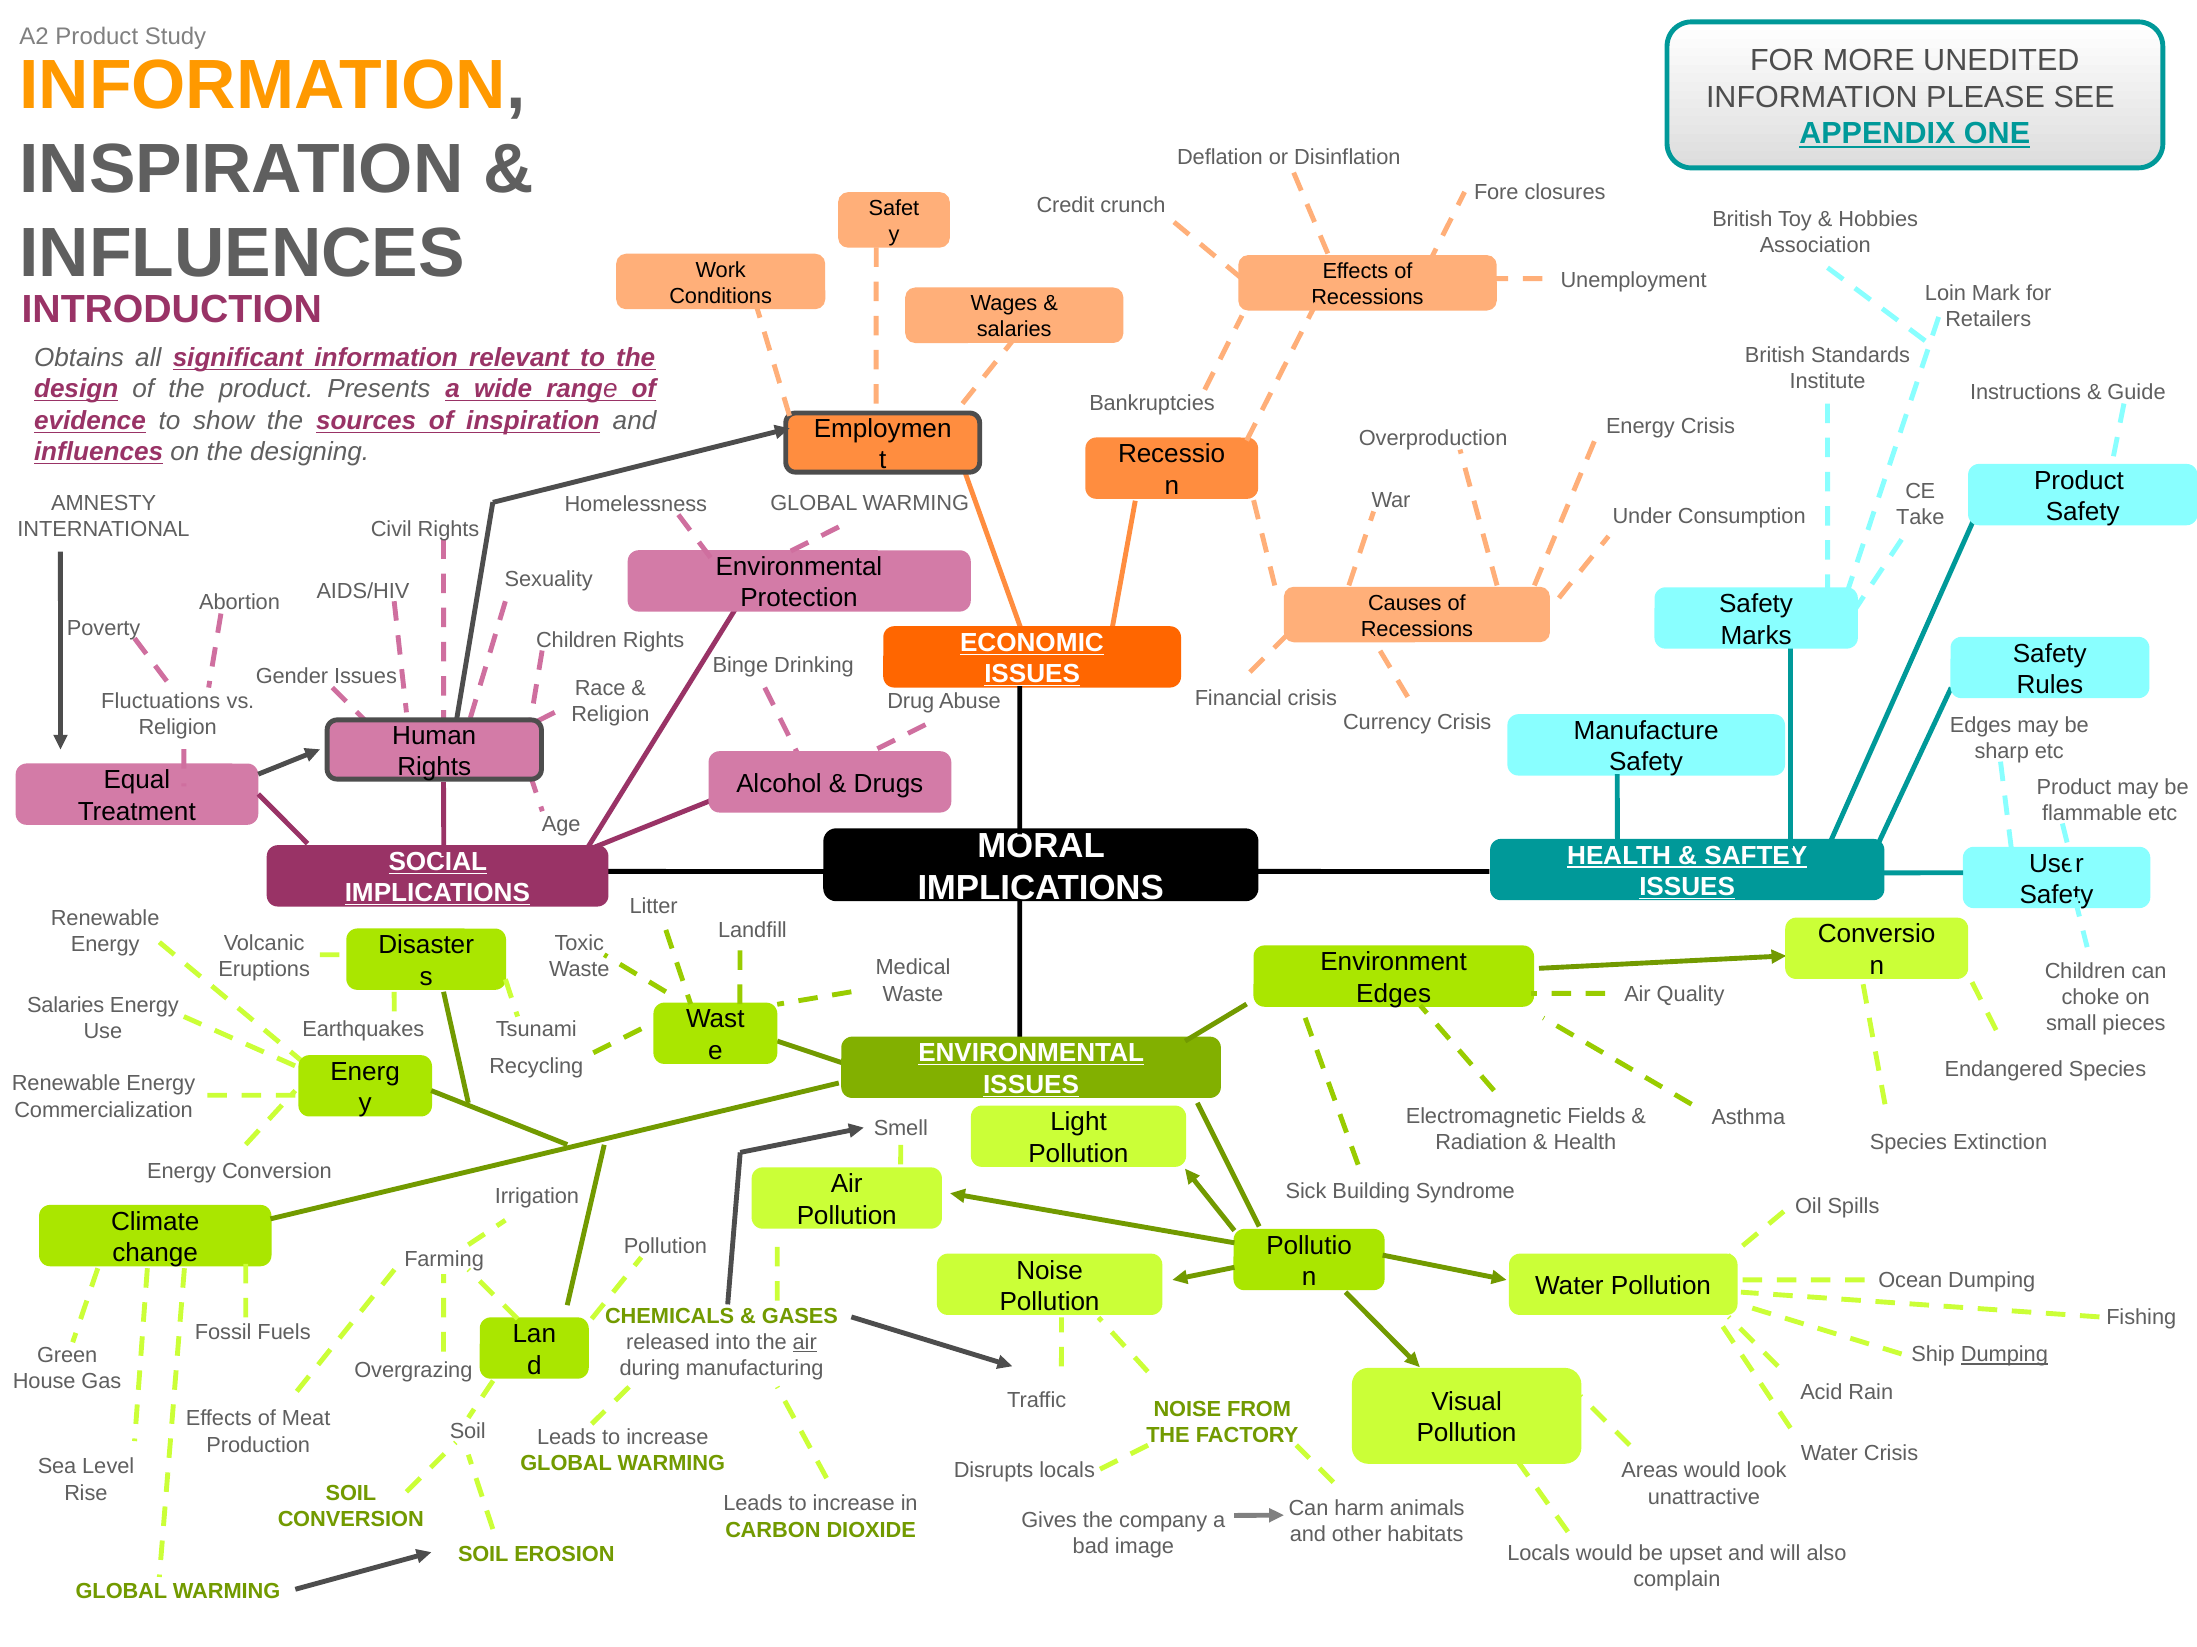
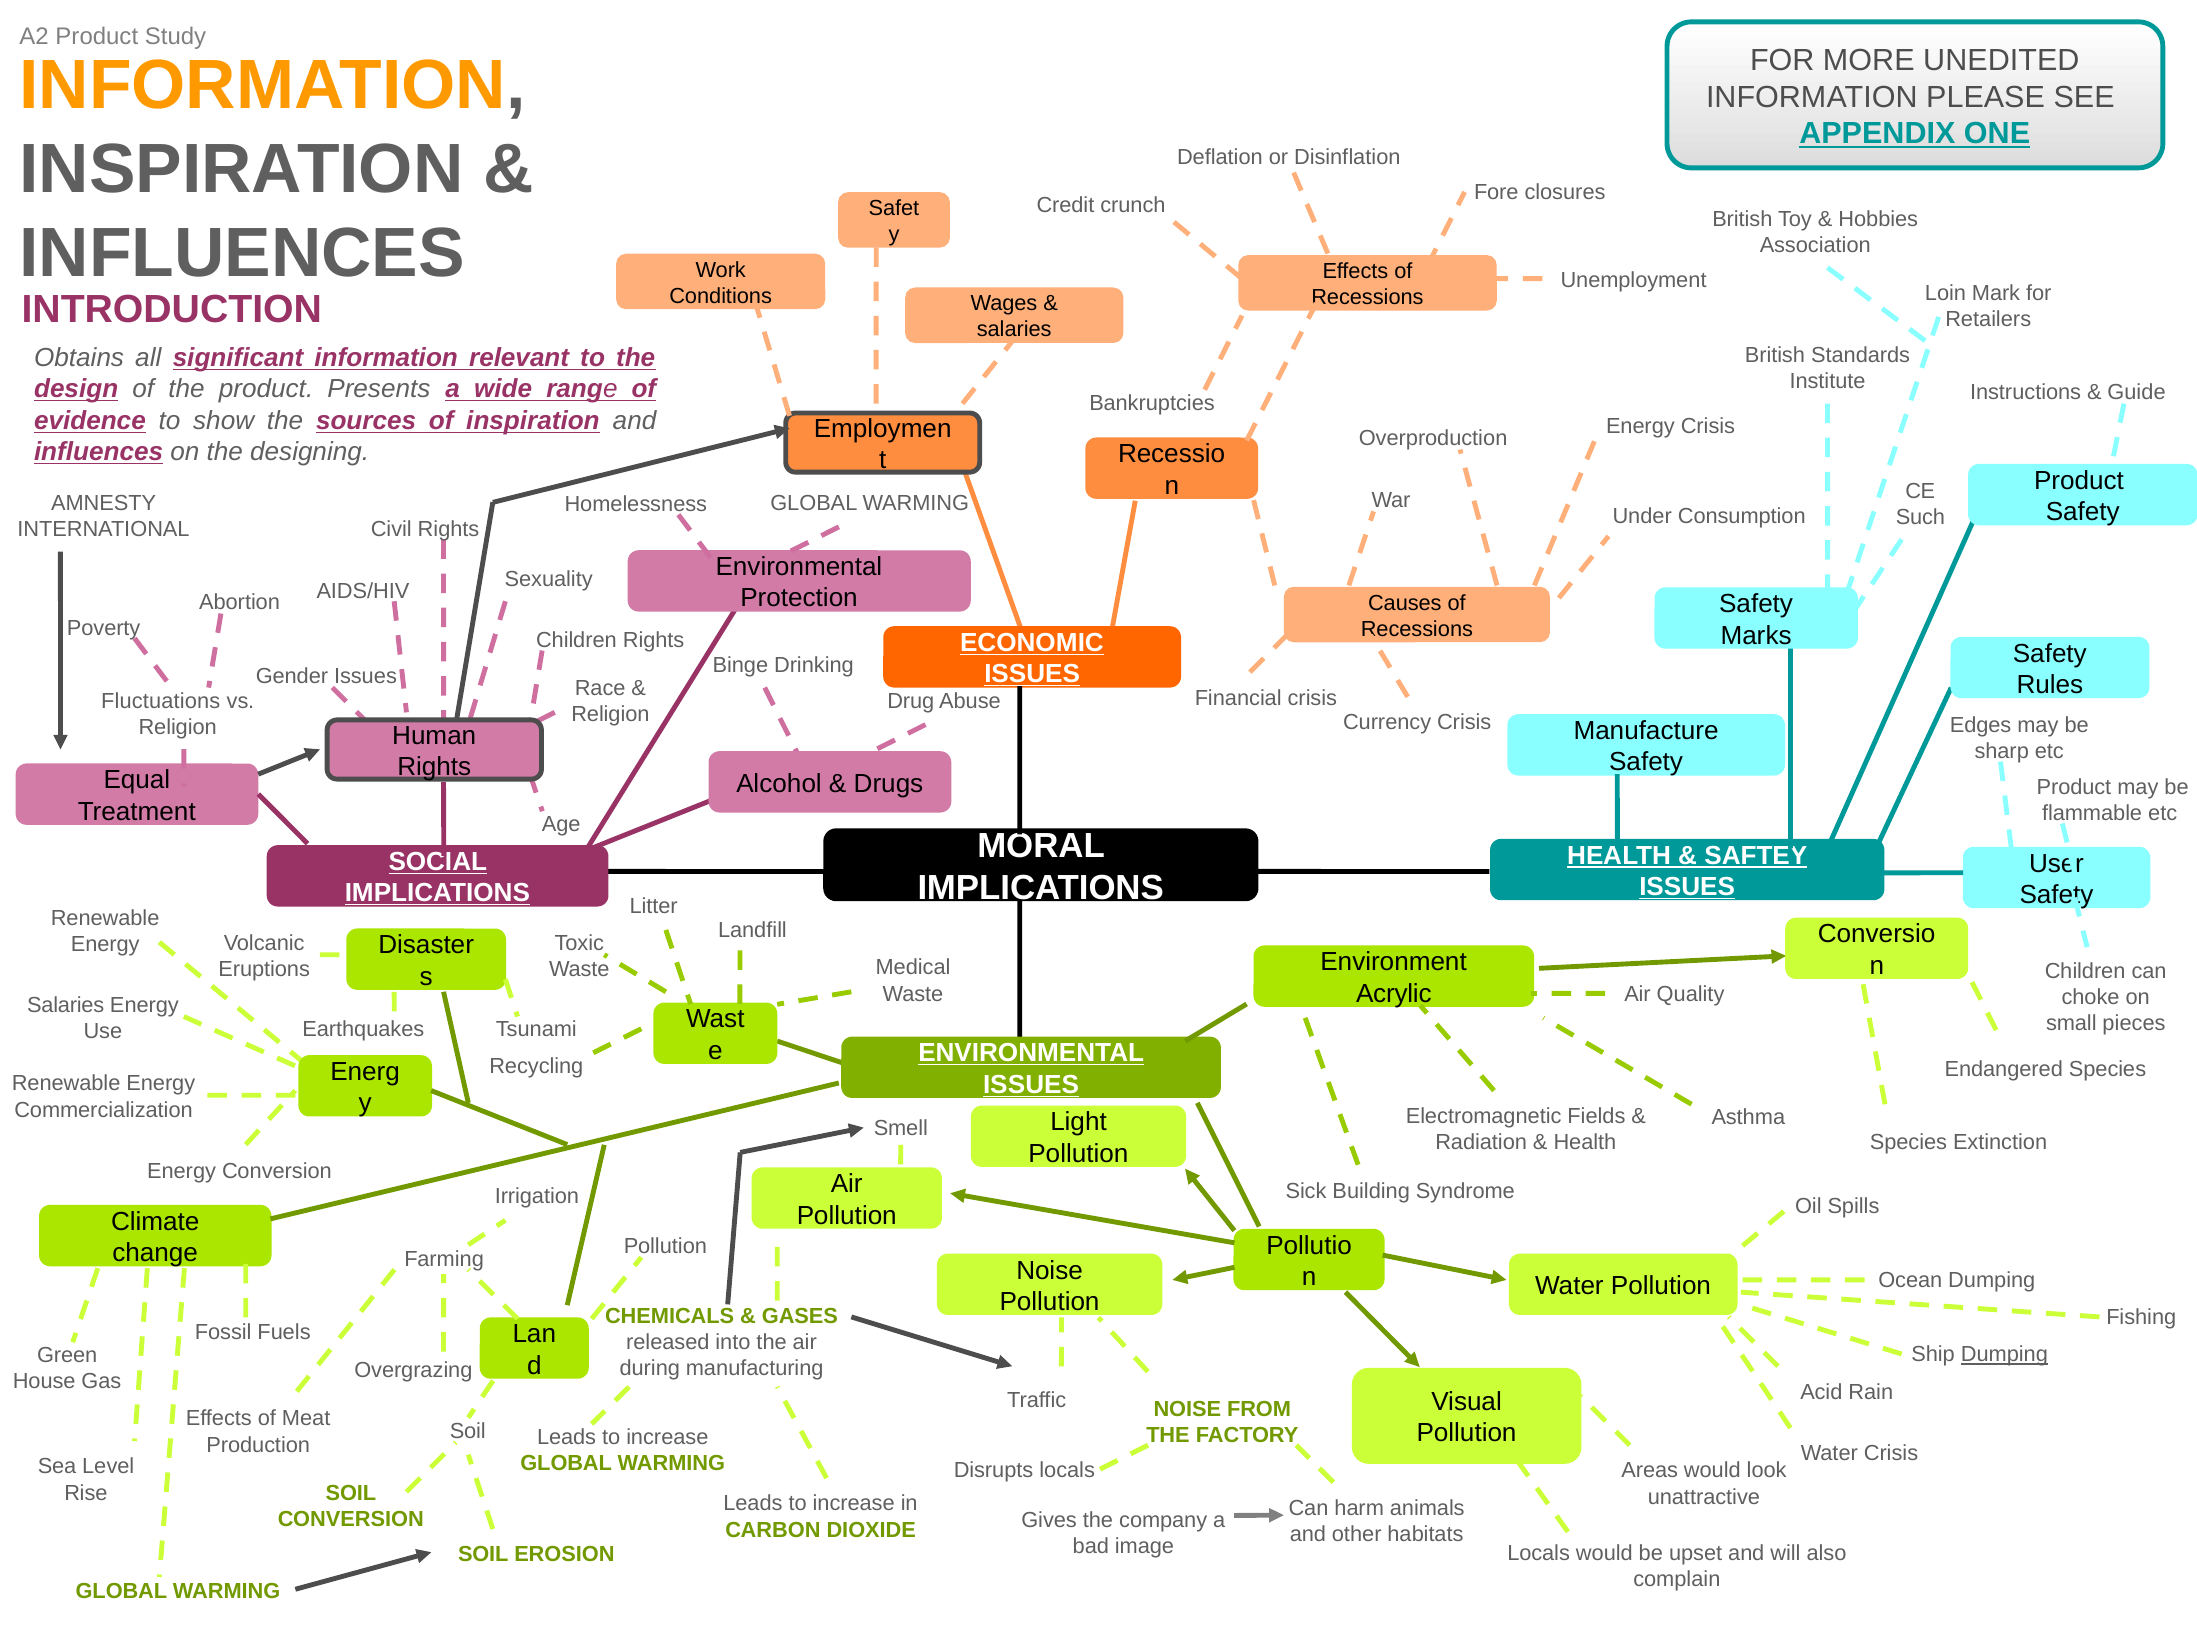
Take: Take -> Such
Edges at (1394, 994): Edges -> Acrylic
air at (805, 1343) underline: present -> none
